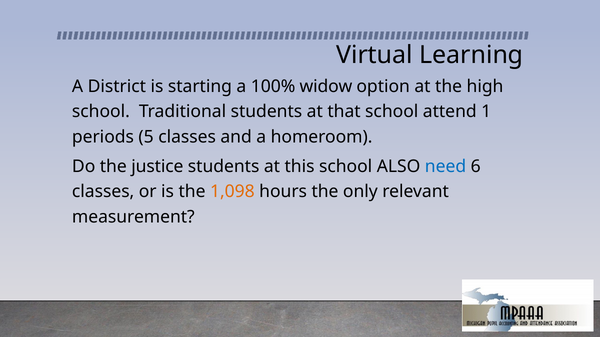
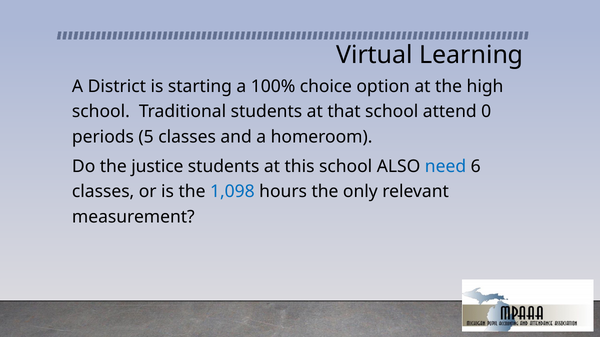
widow: widow -> choice
1: 1 -> 0
1,098 colour: orange -> blue
